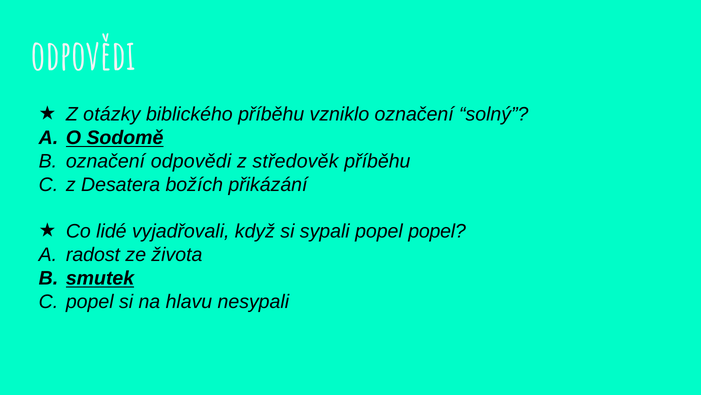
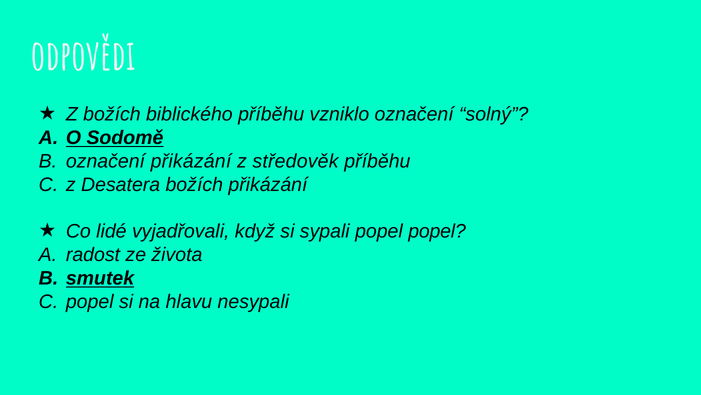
Z otázky: otázky -> božích
označení odpovědi: odpovědi -> přikázání
